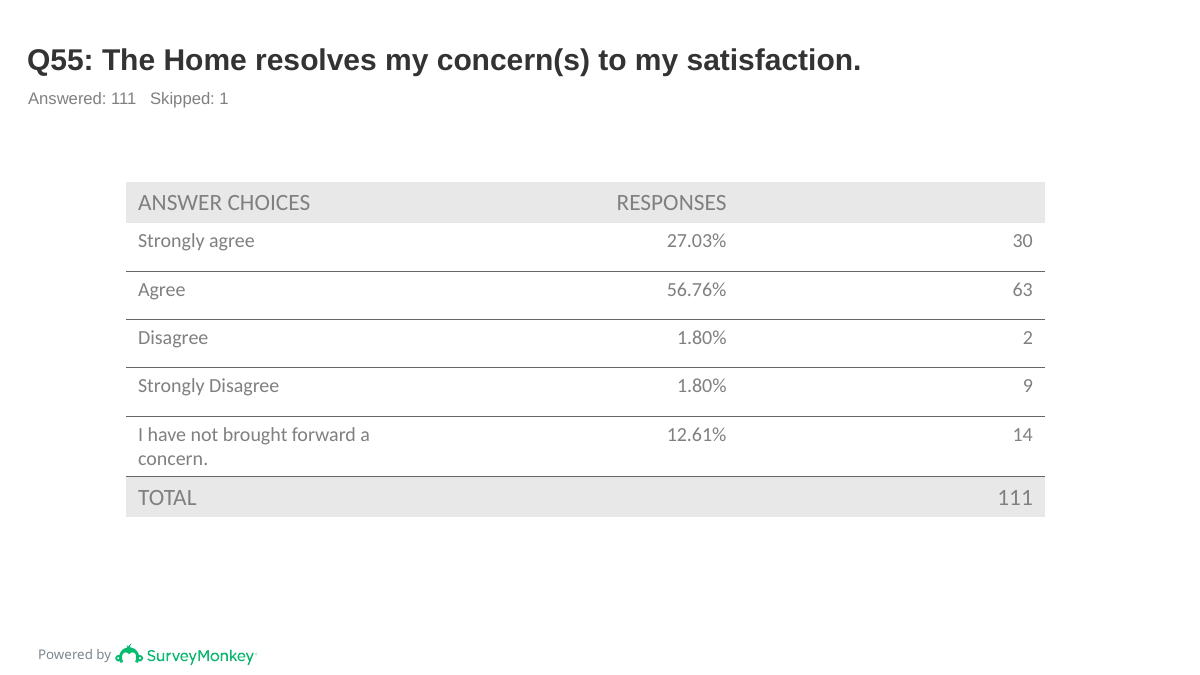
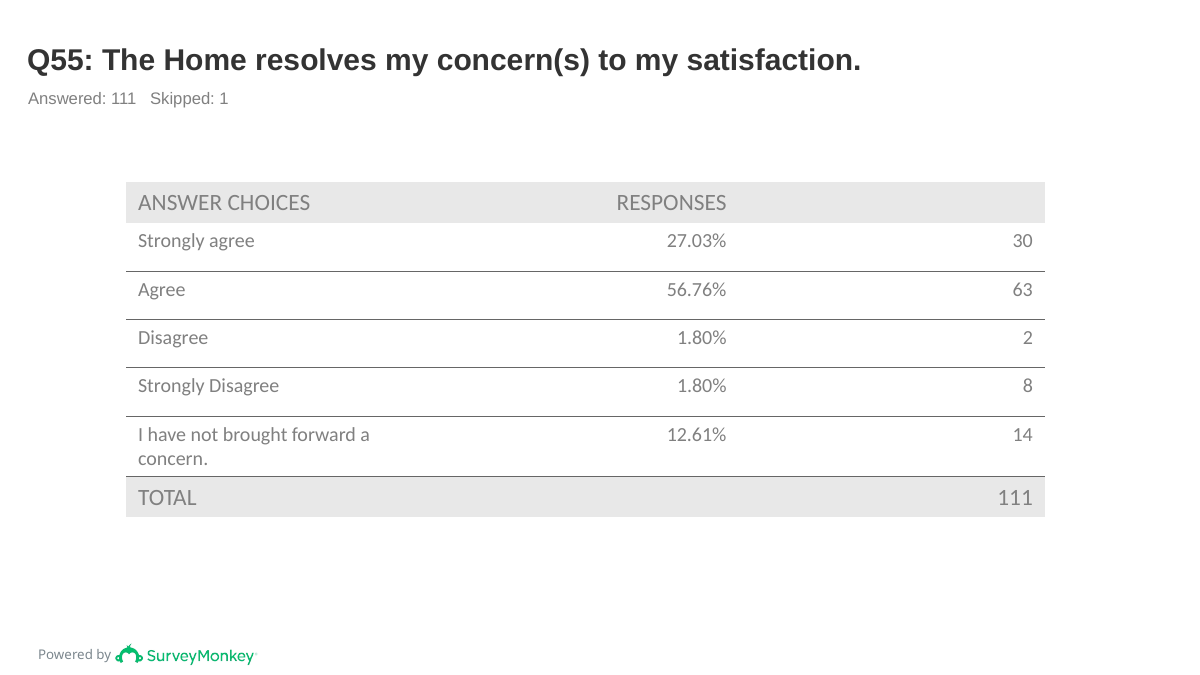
9: 9 -> 8
